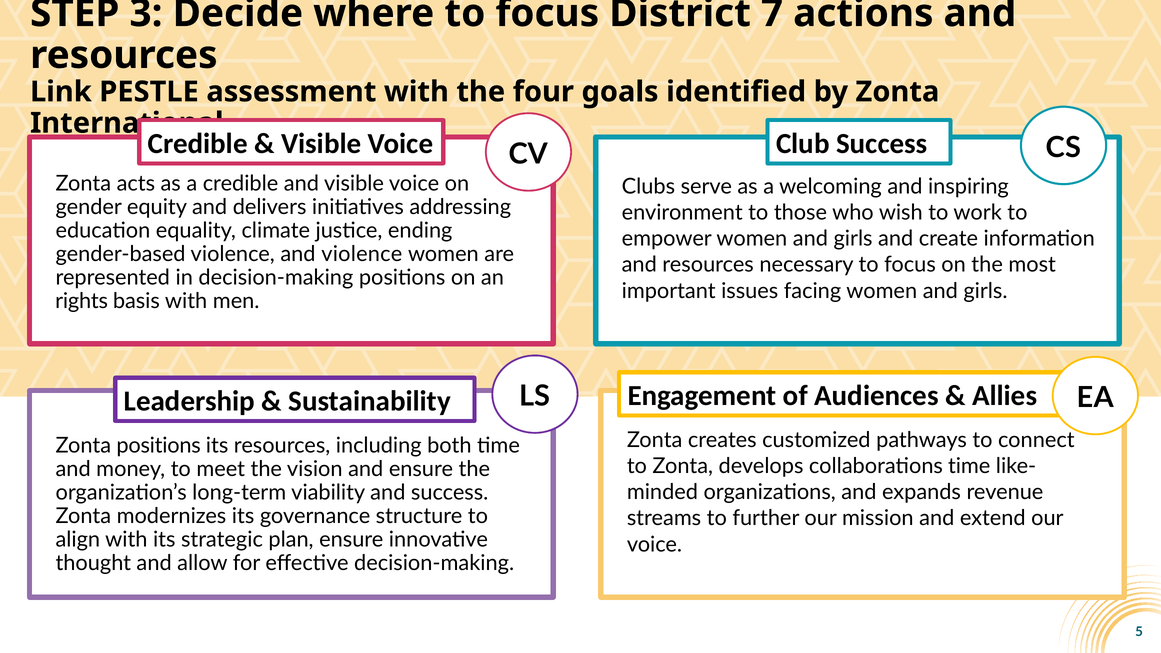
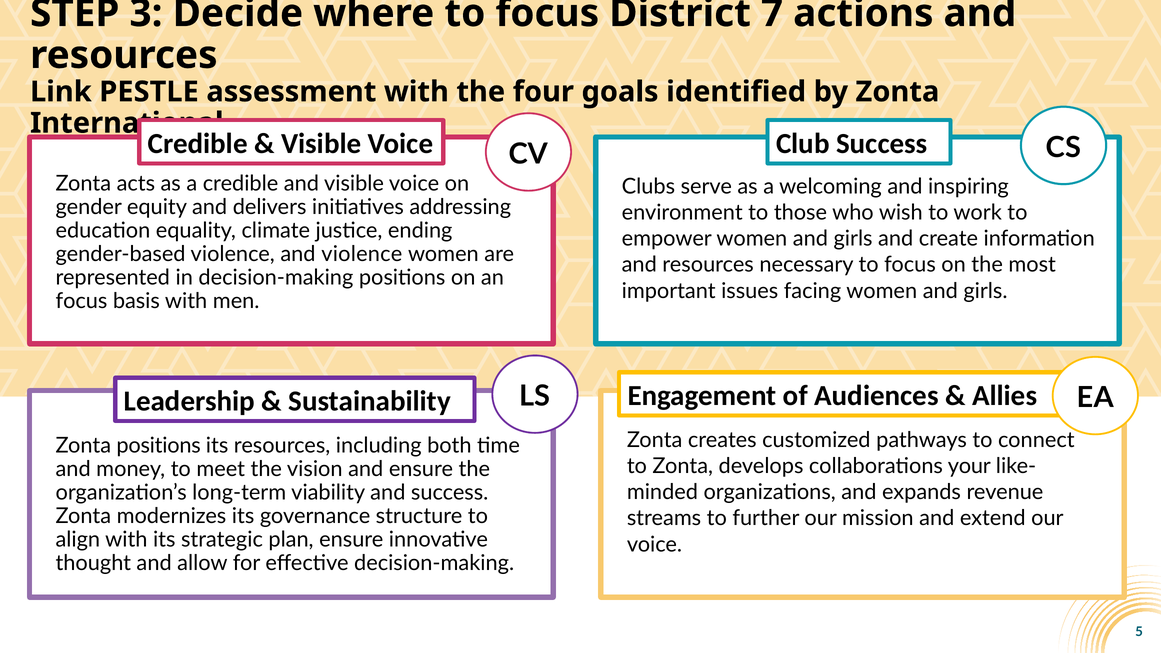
rights at (82, 301): rights -> focus
collaborations time: time -> your
